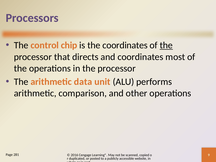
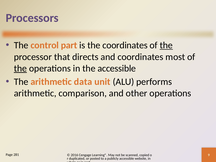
control chip: chip -> part
the at (20, 68) underline: none -> present
in the processor: processor -> accessible
